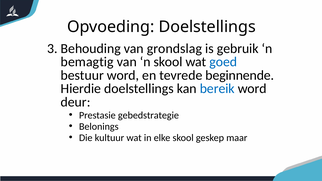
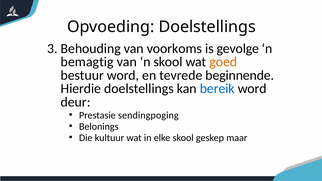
grondslag: grondslag -> voorkoms
gebruik: gebruik -> gevolge
goed colour: blue -> orange
gebedstrategie: gebedstrategie -> sendingpoging
